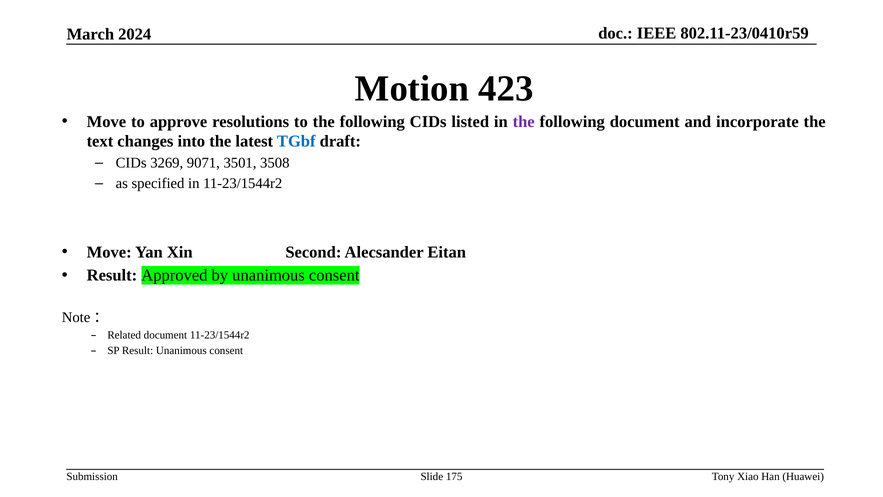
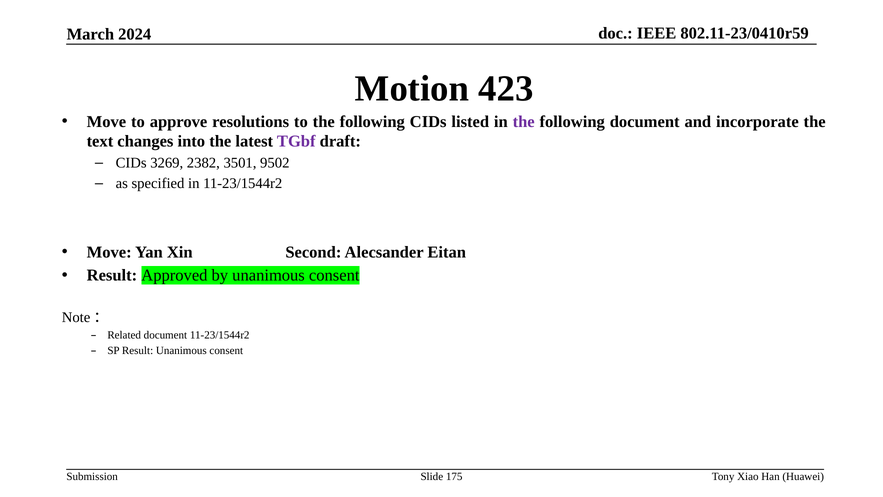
TGbf colour: blue -> purple
9071: 9071 -> 2382
3508: 3508 -> 9502
